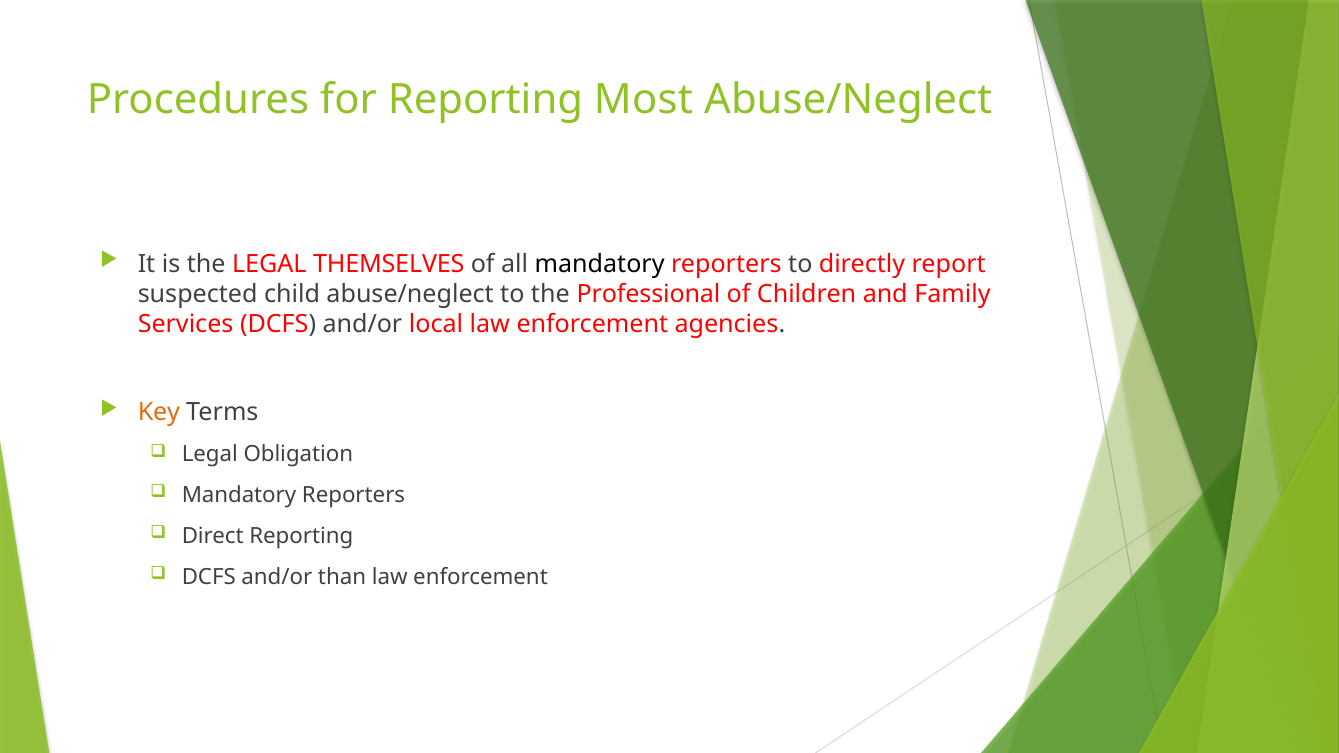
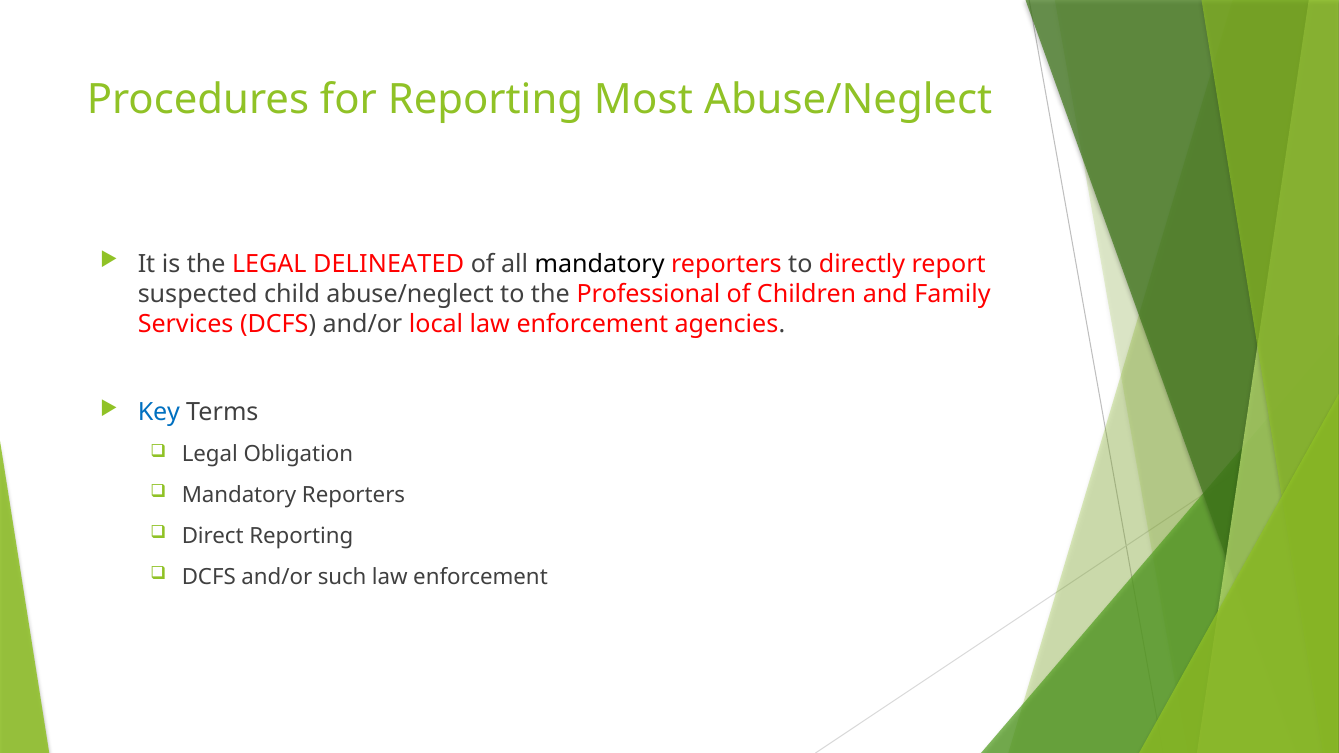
THEMSELVES: THEMSELVES -> DELINEATED
Key colour: orange -> blue
than: than -> such
